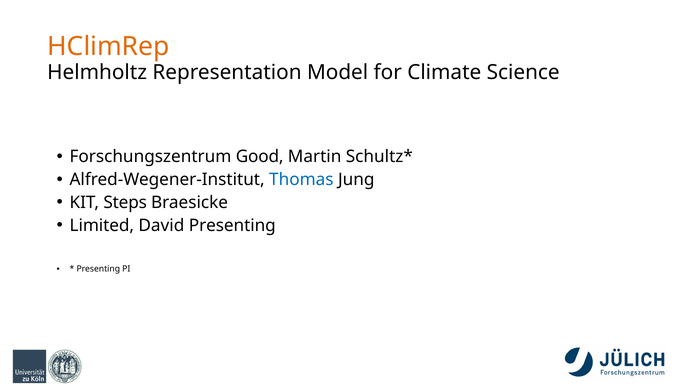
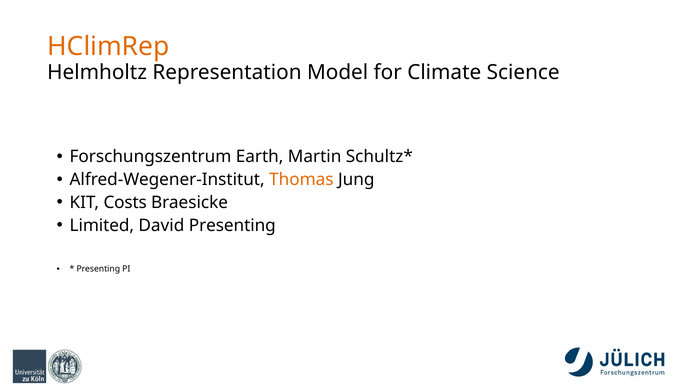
Good: Good -> Earth
Thomas colour: blue -> orange
Steps: Steps -> Costs
